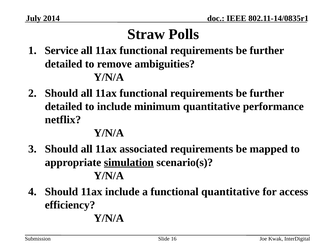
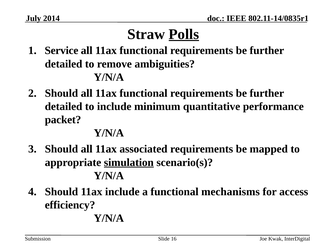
Polls underline: none -> present
netflix: netflix -> packet
functional quantitative: quantitative -> mechanisms
